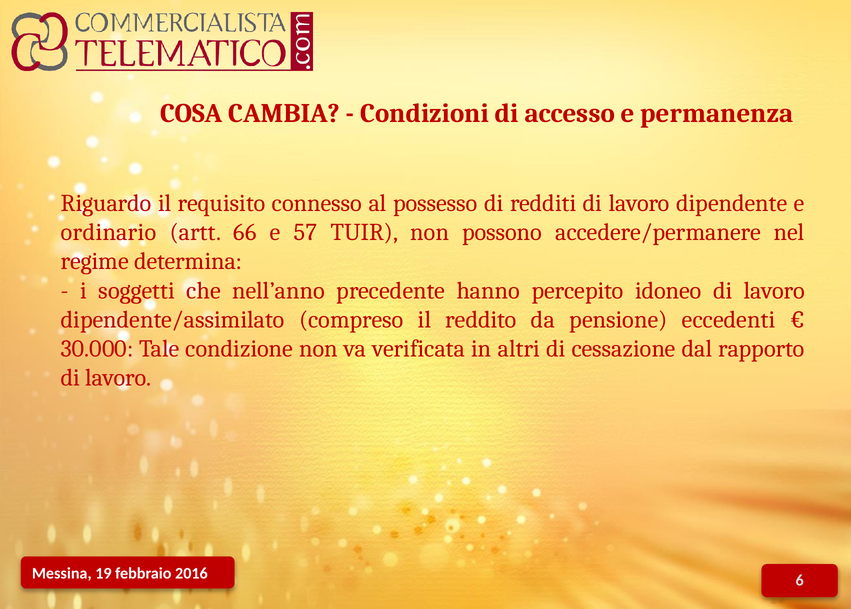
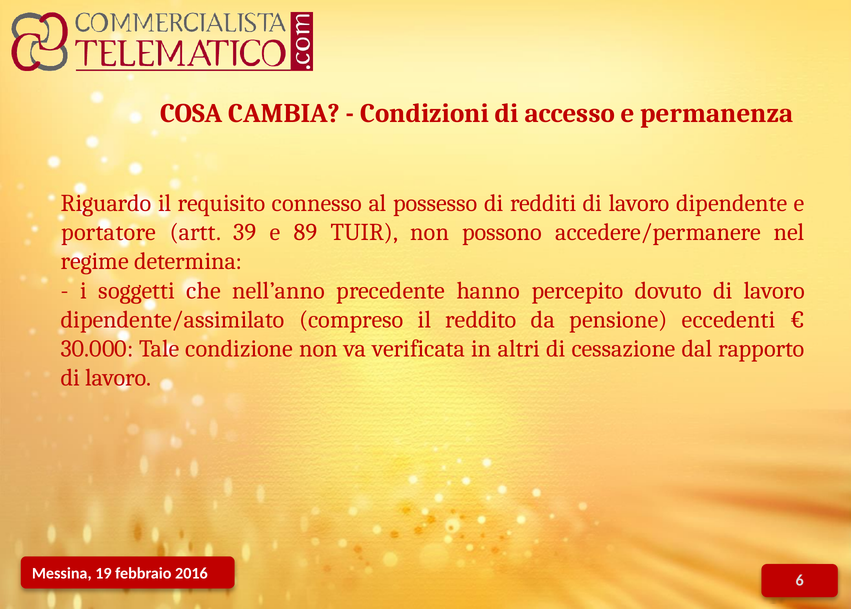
ordinario: ordinario -> portatore
66: 66 -> 39
57: 57 -> 89
idoneo: idoneo -> dovuto
